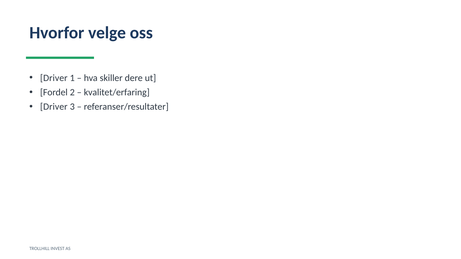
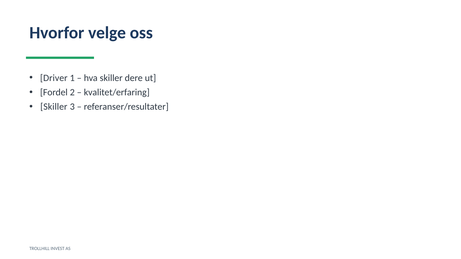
Driver at (54, 107): Driver -> Skiller
